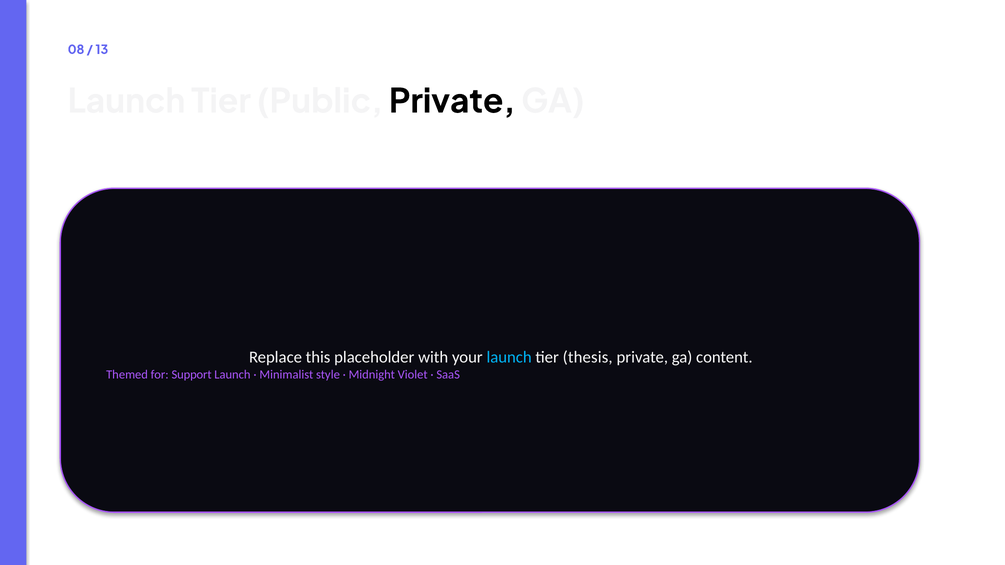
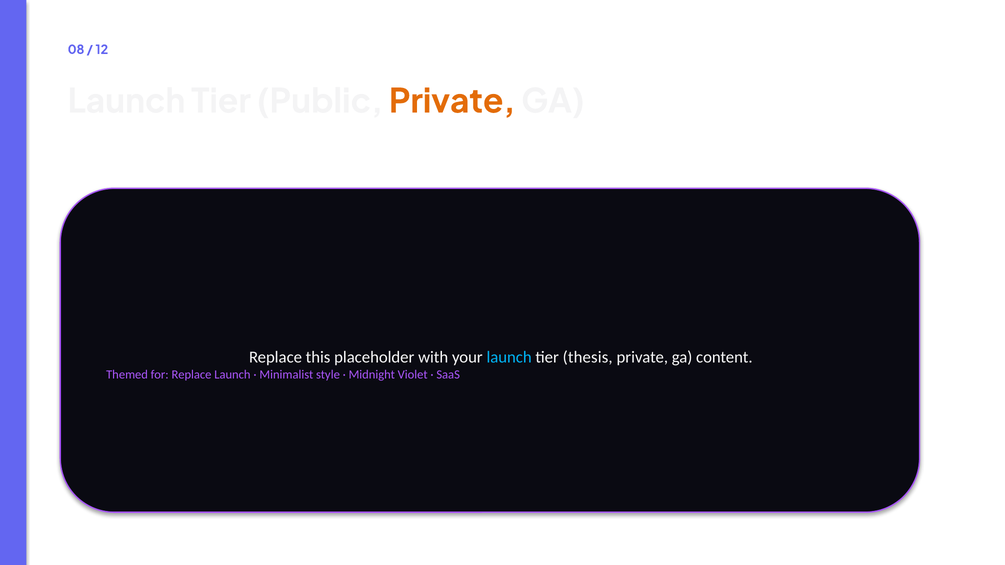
13: 13 -> 12
Private at (452, 102) colour: black -> orange
for Support: Support -> Replace
